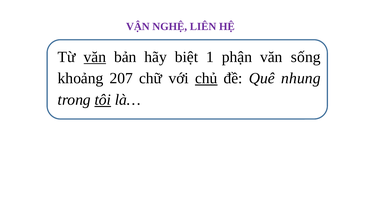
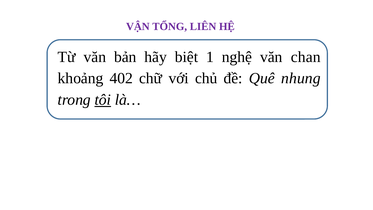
NGHỆ: NGHỆ -> TỔNG
văn at (95, 57) underline: present -> none
phận: phận -> nghệ
sống: sống -> chan
207: 207 -> 402
chủ underline: present -> none
